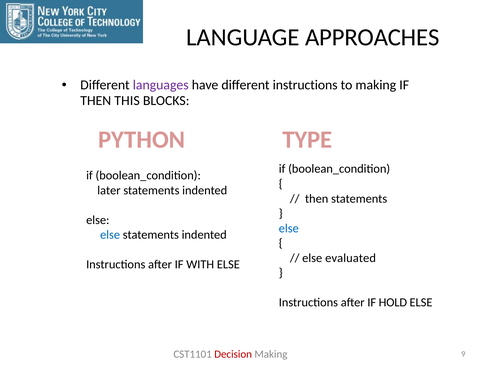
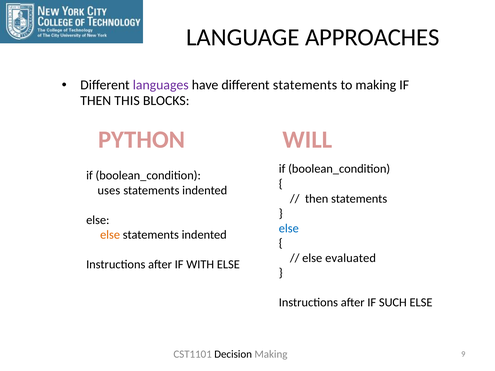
different instructions: instructions -> statements
TYPE: TYPE -> WILL
later: later -> uses
else at (110, 235) colour: blue -> orange
HOLD: HOLD -> SUCH
Decision colour: red -> black
